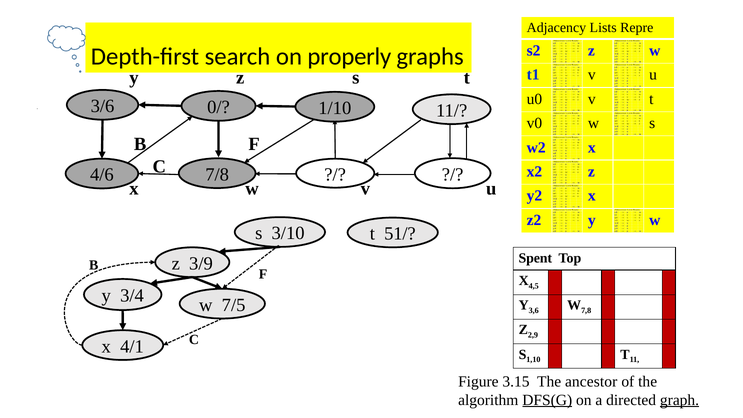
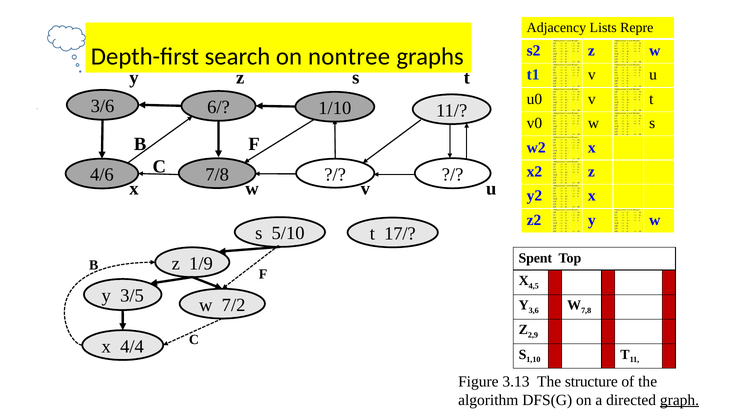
properly: properly -> nontree
0/: 0/ -> 6/
3/10: 3/10 -> 5/10
51/: 51/ -> 17/
3/9: 3/9 -> 1/9
3/4: 3/4 -> 3/5
7/5: 7/5 -> 7/2
4/1: 4/1 -> 4/4
3.15: 3.15 -> 3.13
ancestor: ancestor -> structure
DFS(G underline: present -> none
